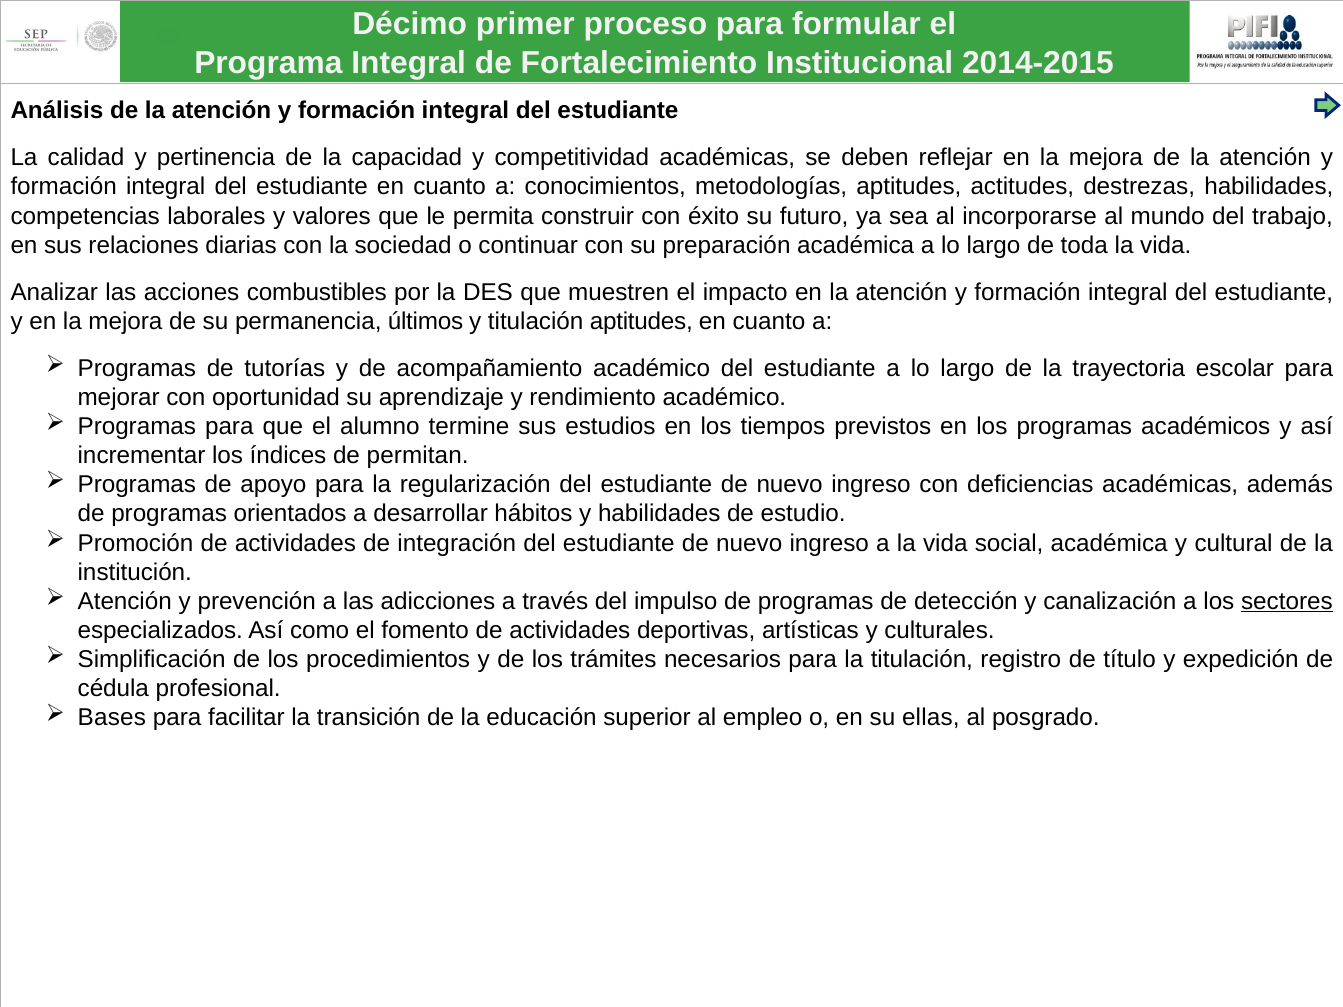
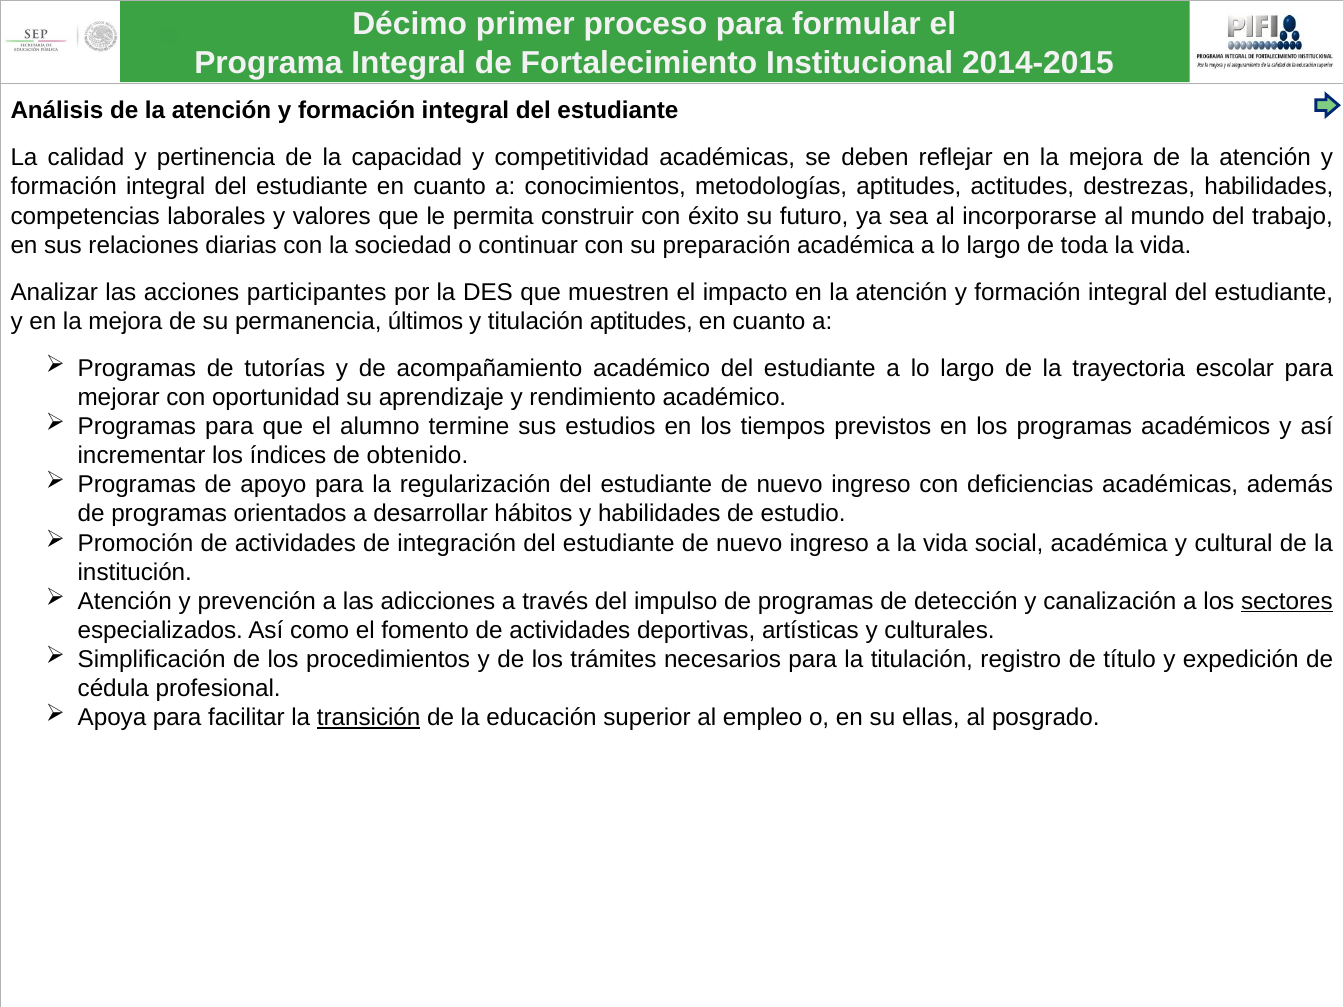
combustibles: combustibles -> participantes
permitan: permitan -> obtenido
Bases: Bases -> Apoya
transición underline: none -> present
